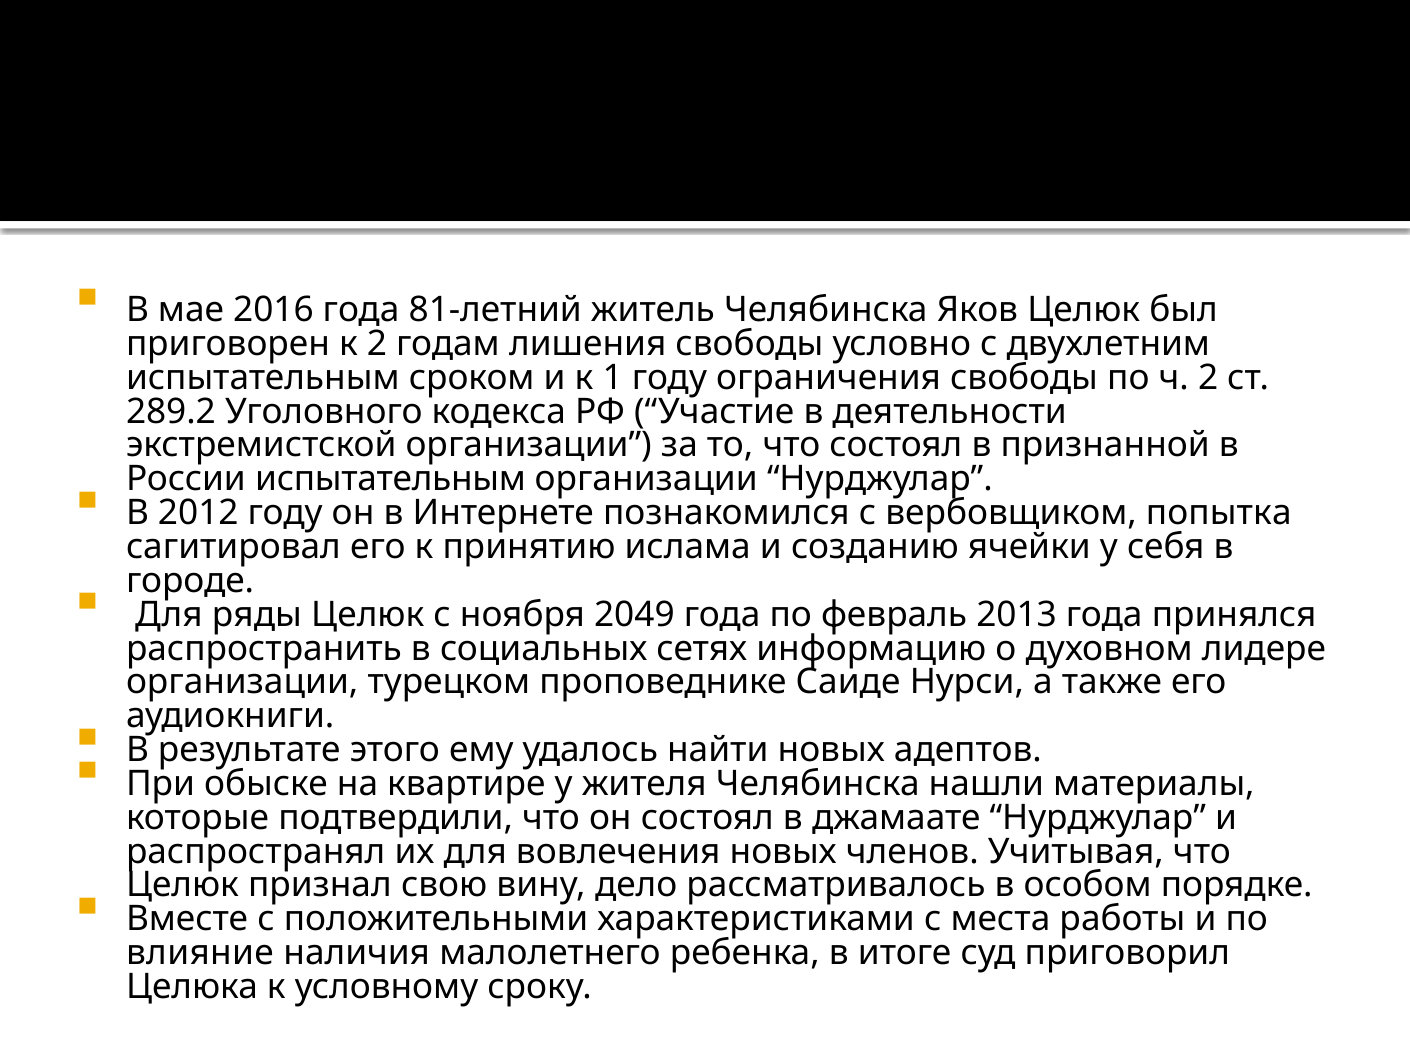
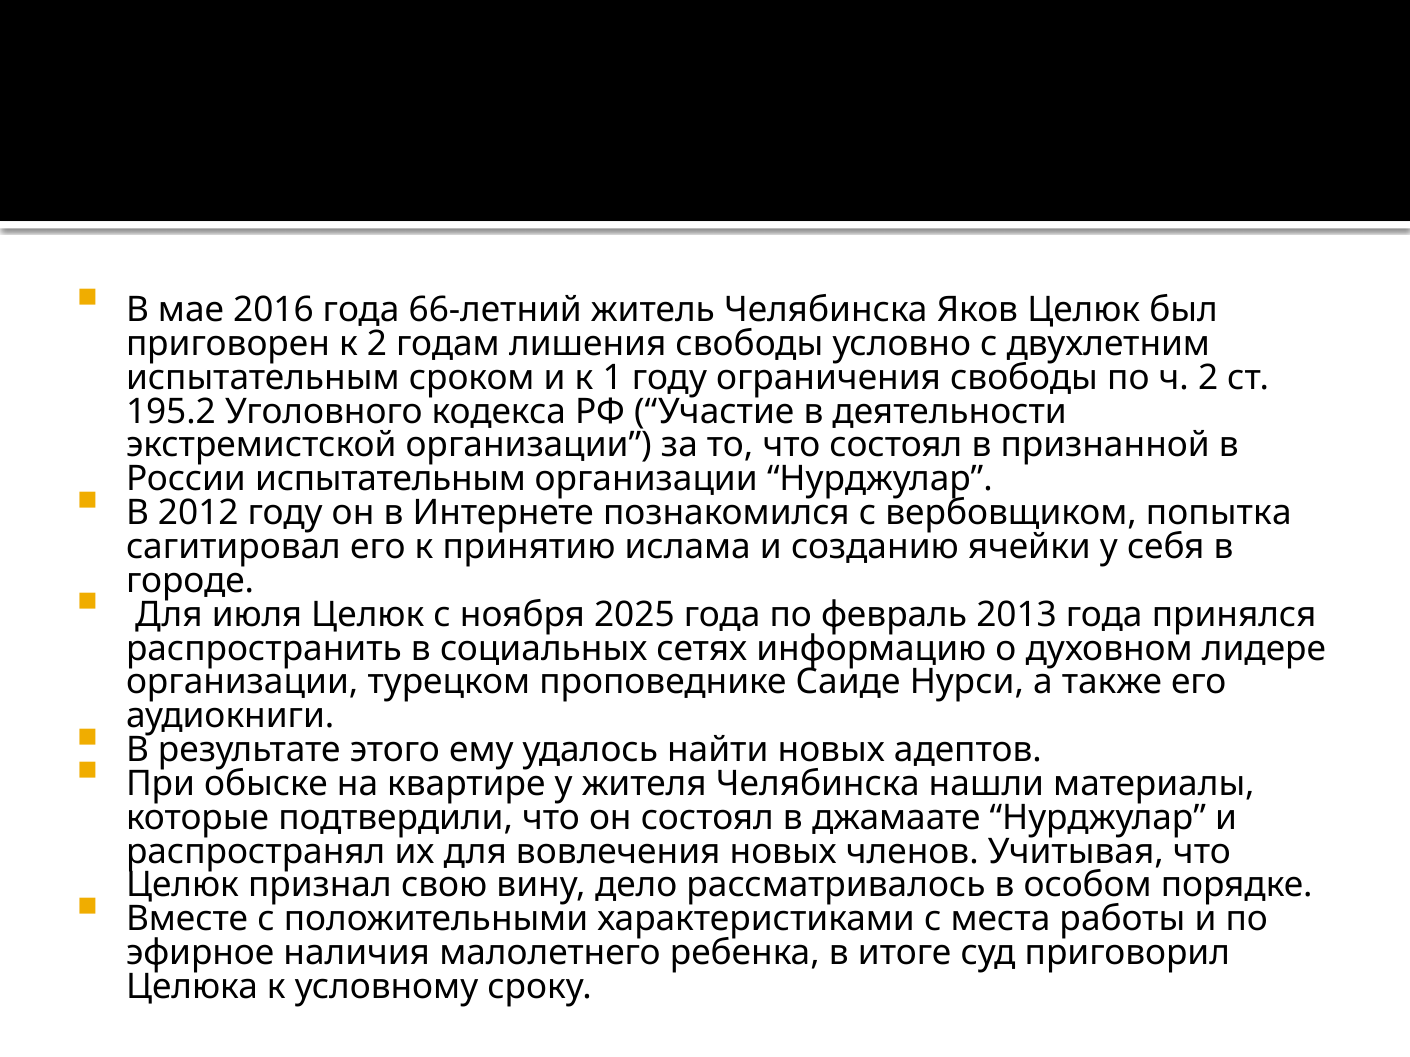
81-летний: 81-летний -> 66-летний
289.2: 289.2 -> 195.2
ряды: ряды -> июля
2049: 2049 -> 2025
влияние: влияние -> эфирное
